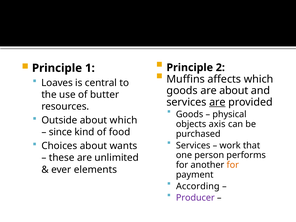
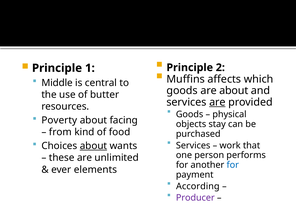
Loaves: Loaves -> Middle
Outside: Outside -> Poverty
about which: which -> facing
axis: axis -> stay
since: since -> from
about at (93, 146) underline: none -> present
for at (233, 165) colour: orange -> blue
